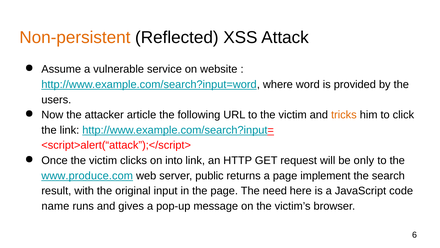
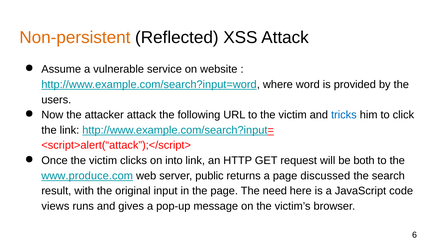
attacker article: article -> attack
tricks colour: orange -> blue
only: only -> both
implement: implement -> discussed
name: name -> views
